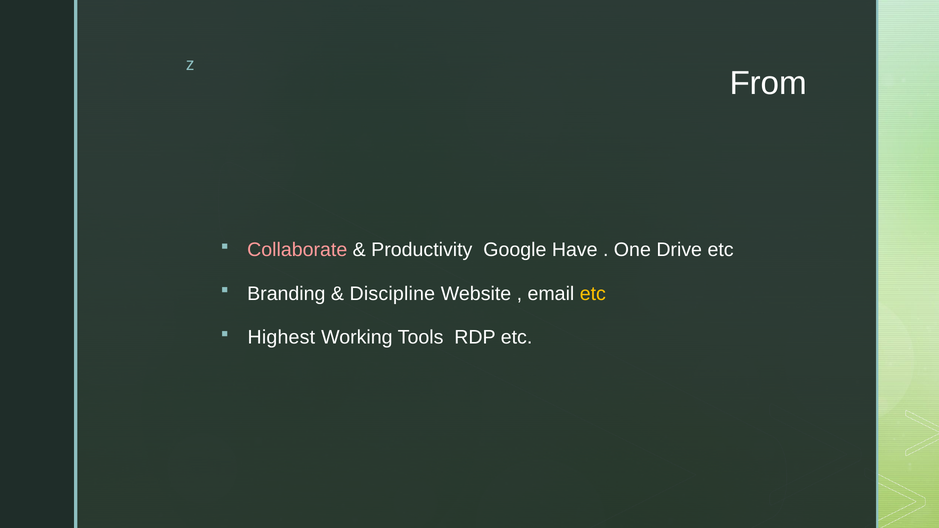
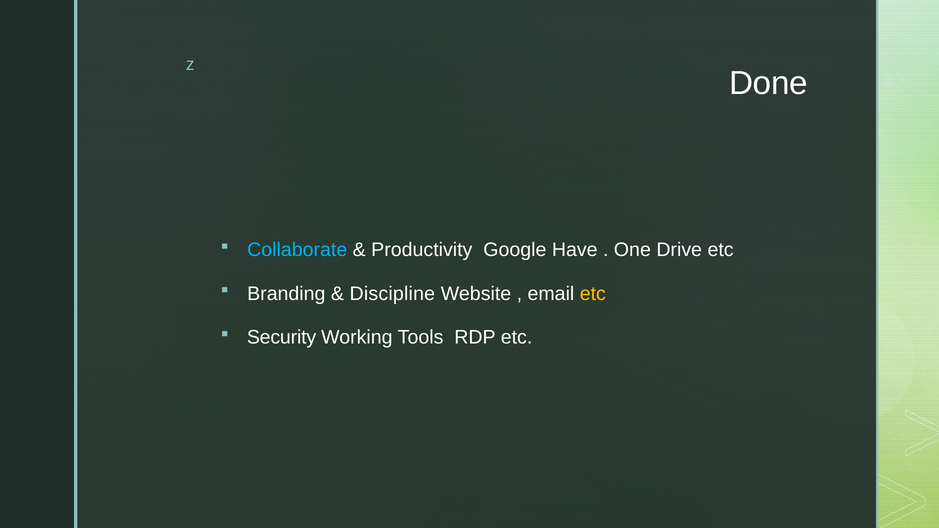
From: From -> Done
Collaborate colour: pink -> light blue
Highest: Highest -> Security
